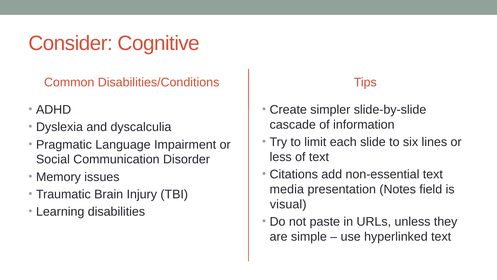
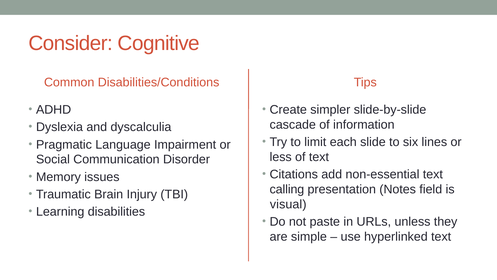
media: media -> calling
